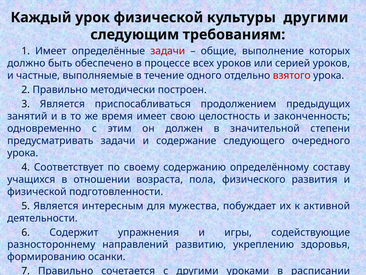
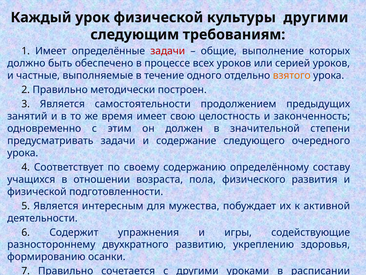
взятого colour: red -> orange
приспосабливаться: приспосабливаться -> самостоятельности
направлений: направлений -> двухкратного
